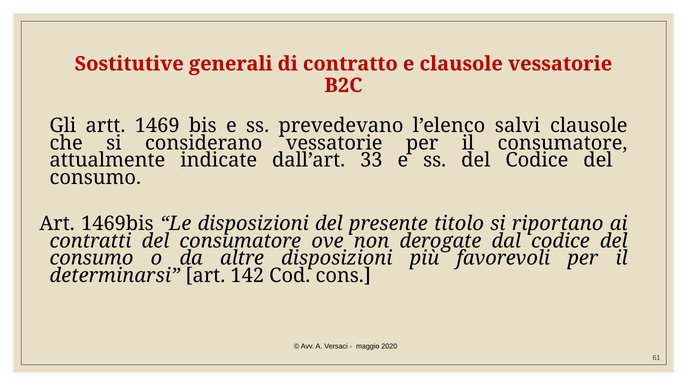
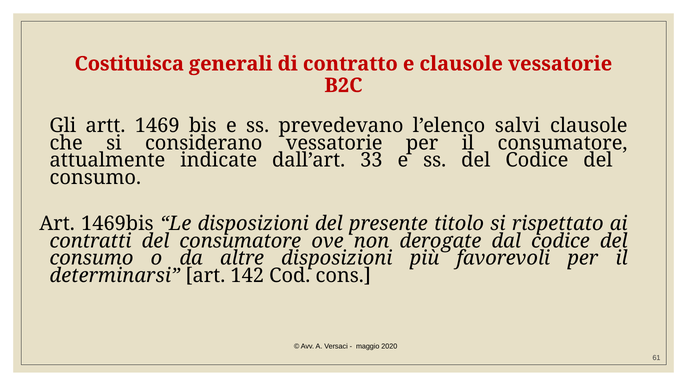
Sostitutive: Sostitutive -> Costituisca
riportano: riportano -> rispettato
